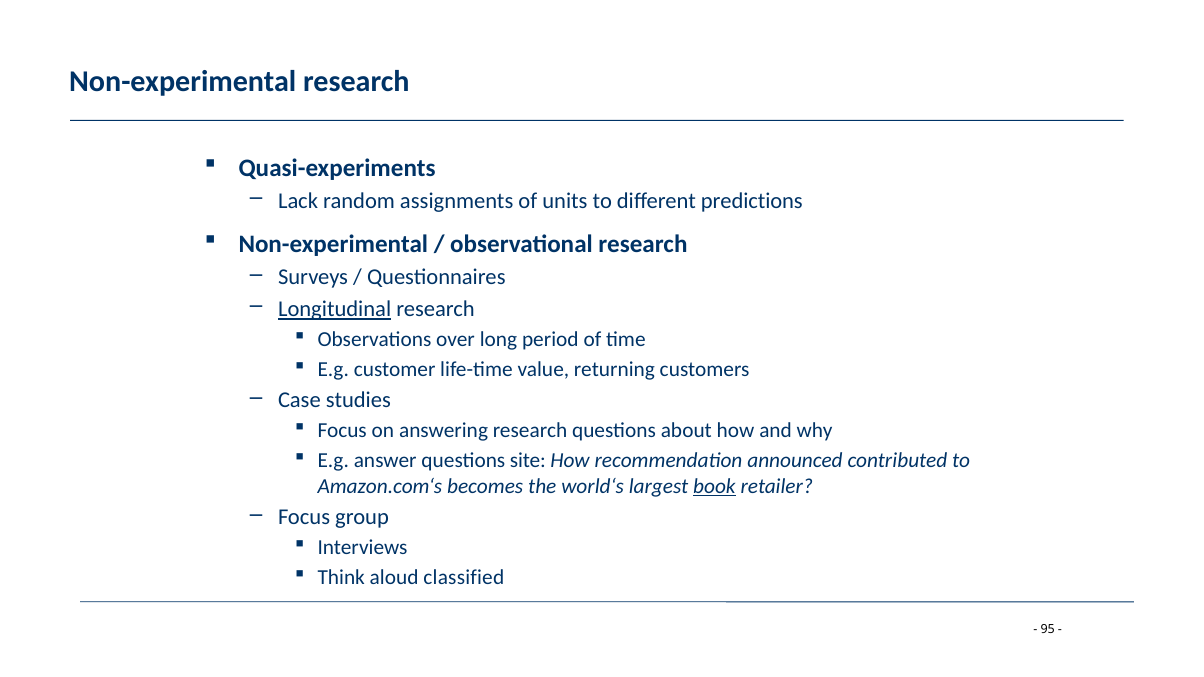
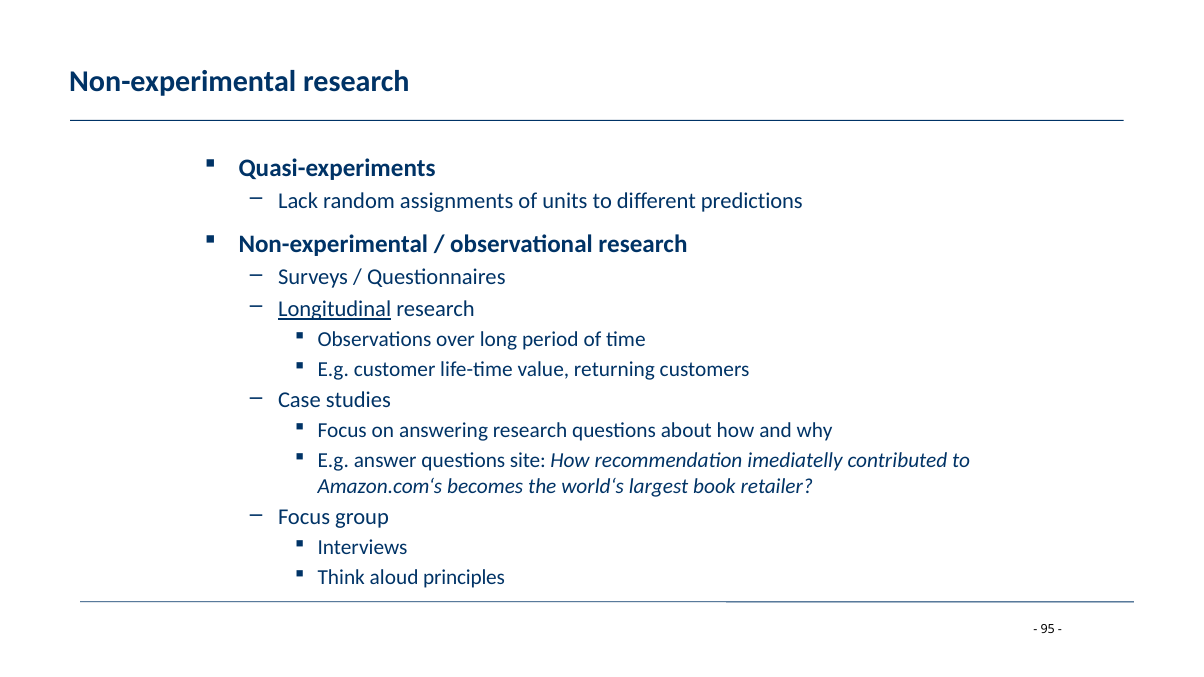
announced: announced -> imediatelly
book underline: present -> none
classified: classified -> principles
